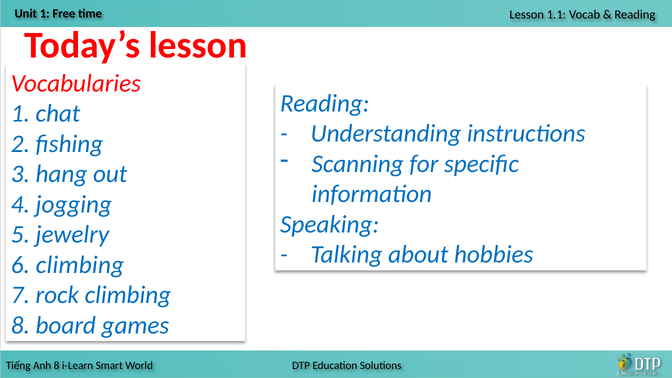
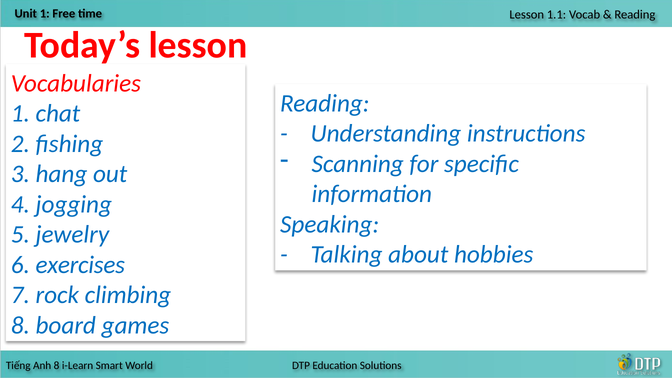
6 climbing: climbing -> exercises
